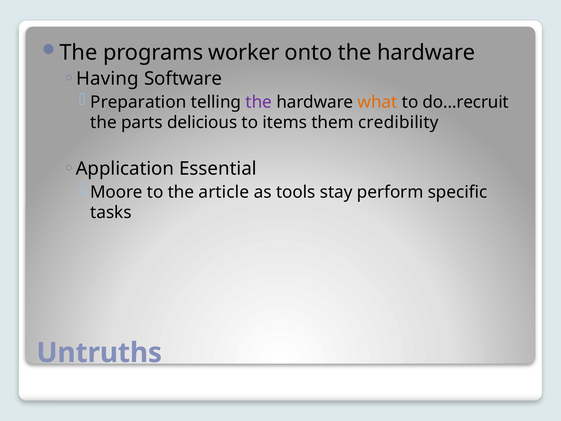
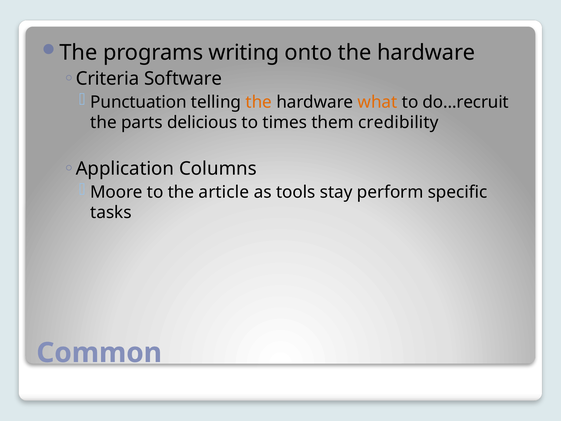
worker: worker -> writing
Having: Having -> Criteria
Preparation: Preparation -> Punctuation
the at (259, 102) colour: purple -> orange
items: items -> times
Essential: Essential -> Columns
Untruths: Untruths -> Common
